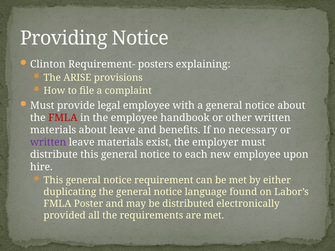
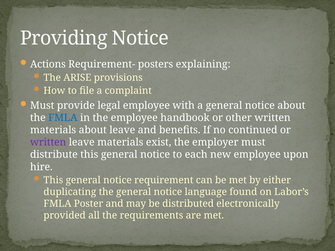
Clinton: Clinton -> Actions
FMLA at (63, 118) colour: red -> blue
necessary: necessary -> continued
